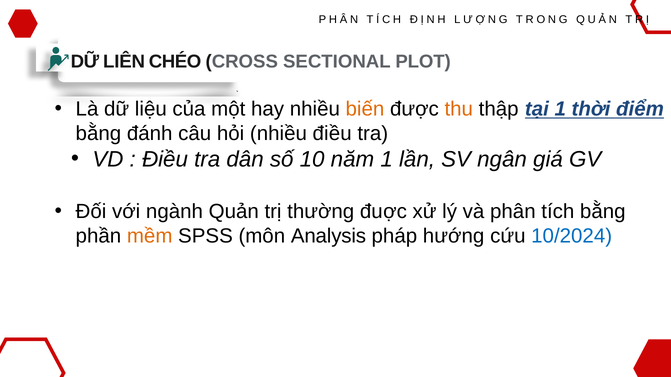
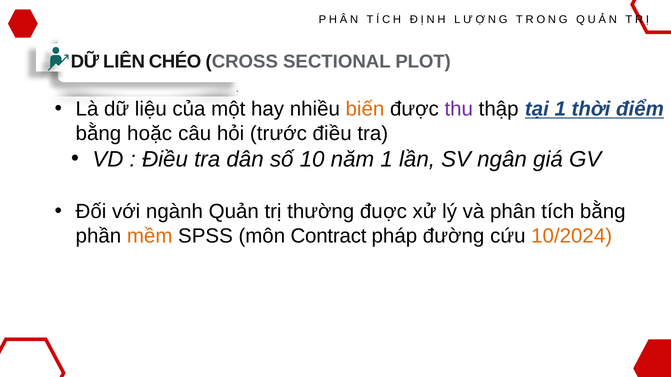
thu colour: orange -> purple
đánh: đánh -> hoặc
hỏi nhiều: nhiều -> trước
Analysis: Analysis -> Contract
hướng: hướng -> đường
10/2024 colour: blue -> orange
